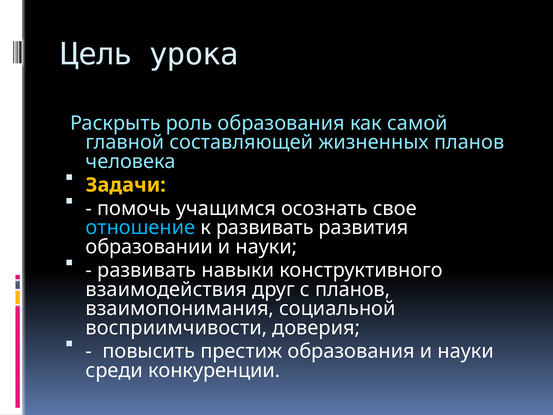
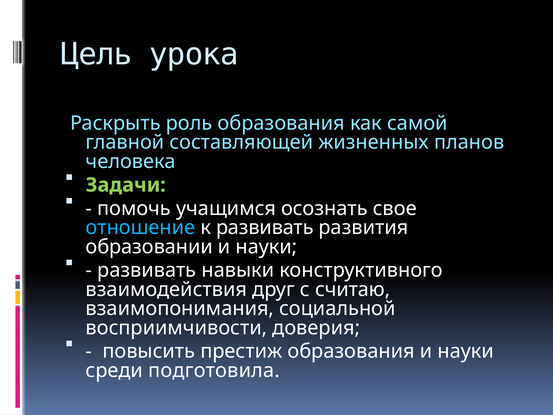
Задачи colour: yellow -> light green
с планов: планов -> считаю
конкуренции: конкуренции -> подготовила
